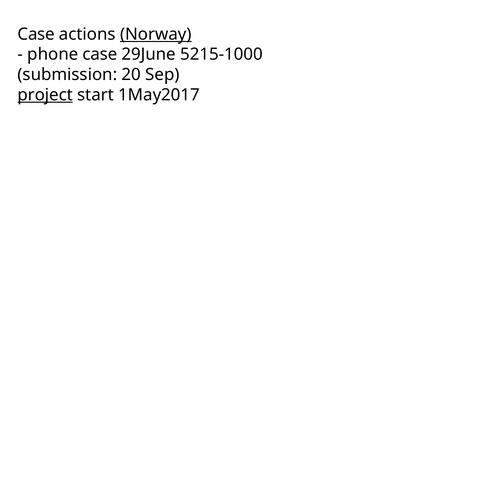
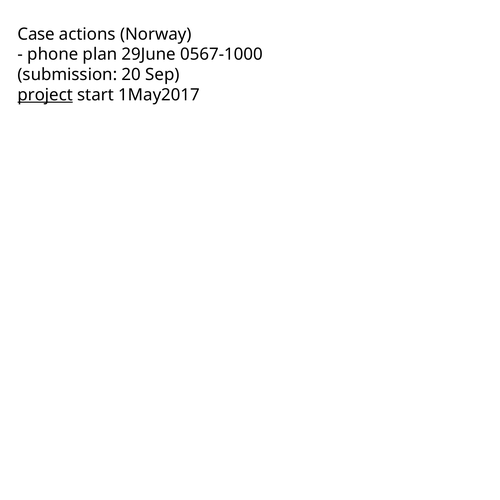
Norway underline: present -> none
phone case: case -> plan
5215-1000: 5215-1000 -> 0567-1000
